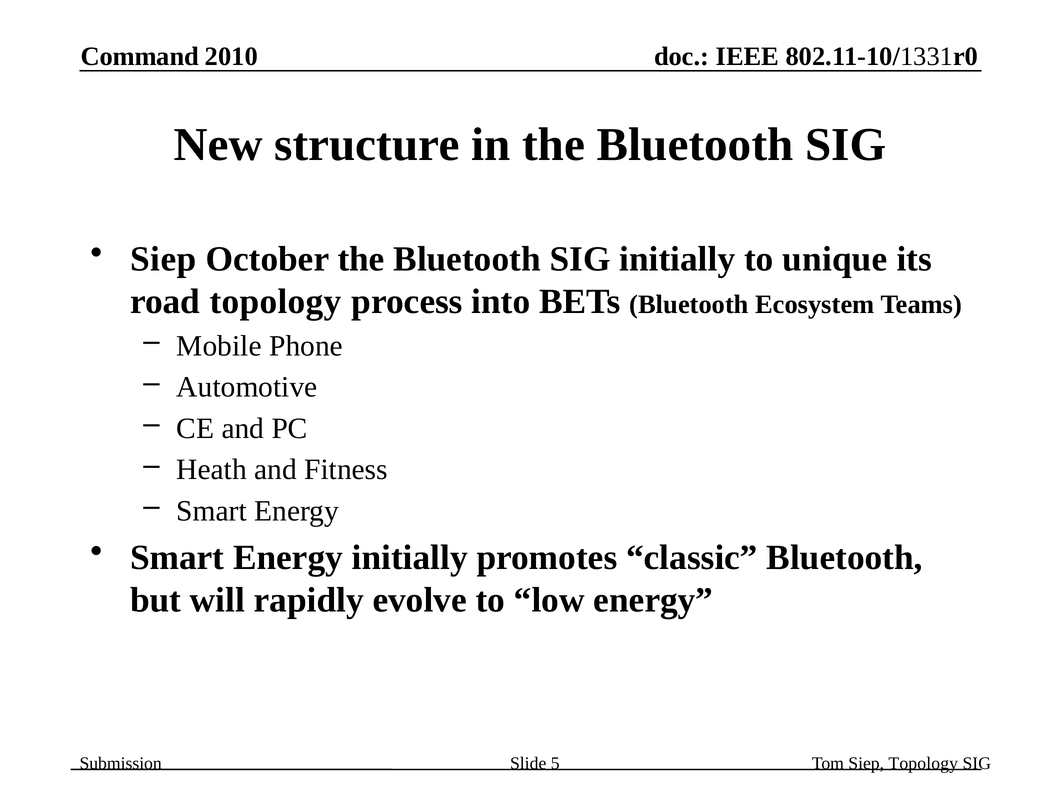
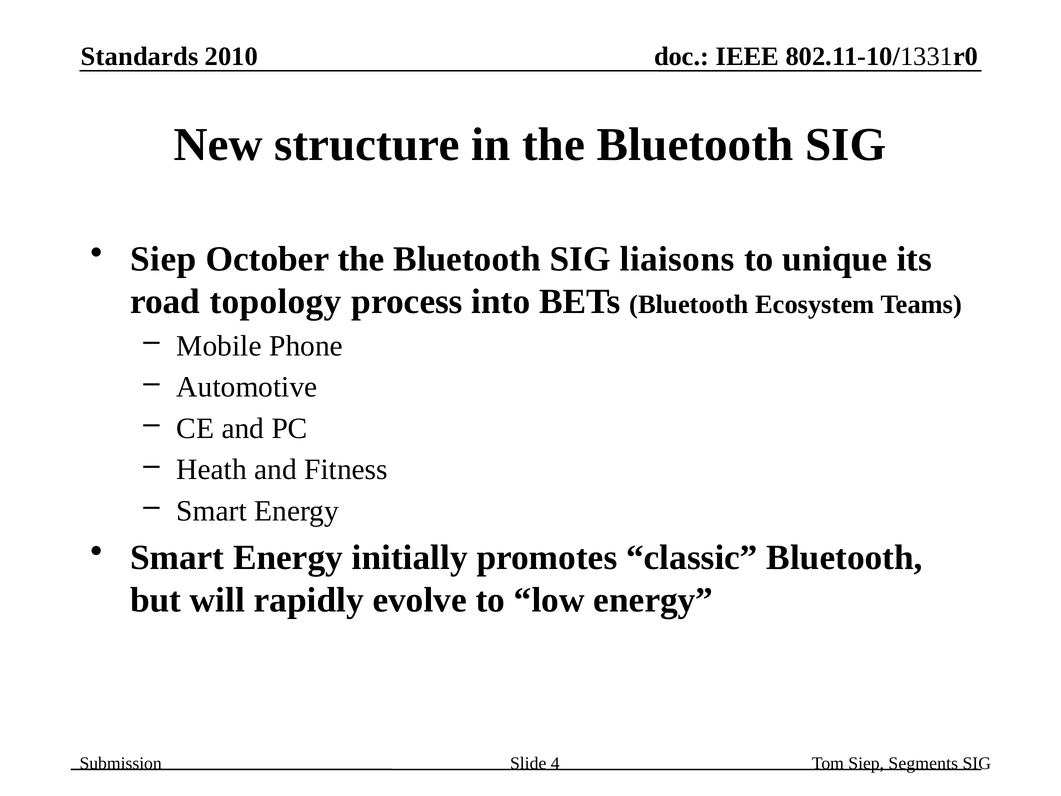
Command: Command -> Standards
SIG initially: initially -> liaisons
5: 5 -> 4
Siep Topology: Topology -> Segments
